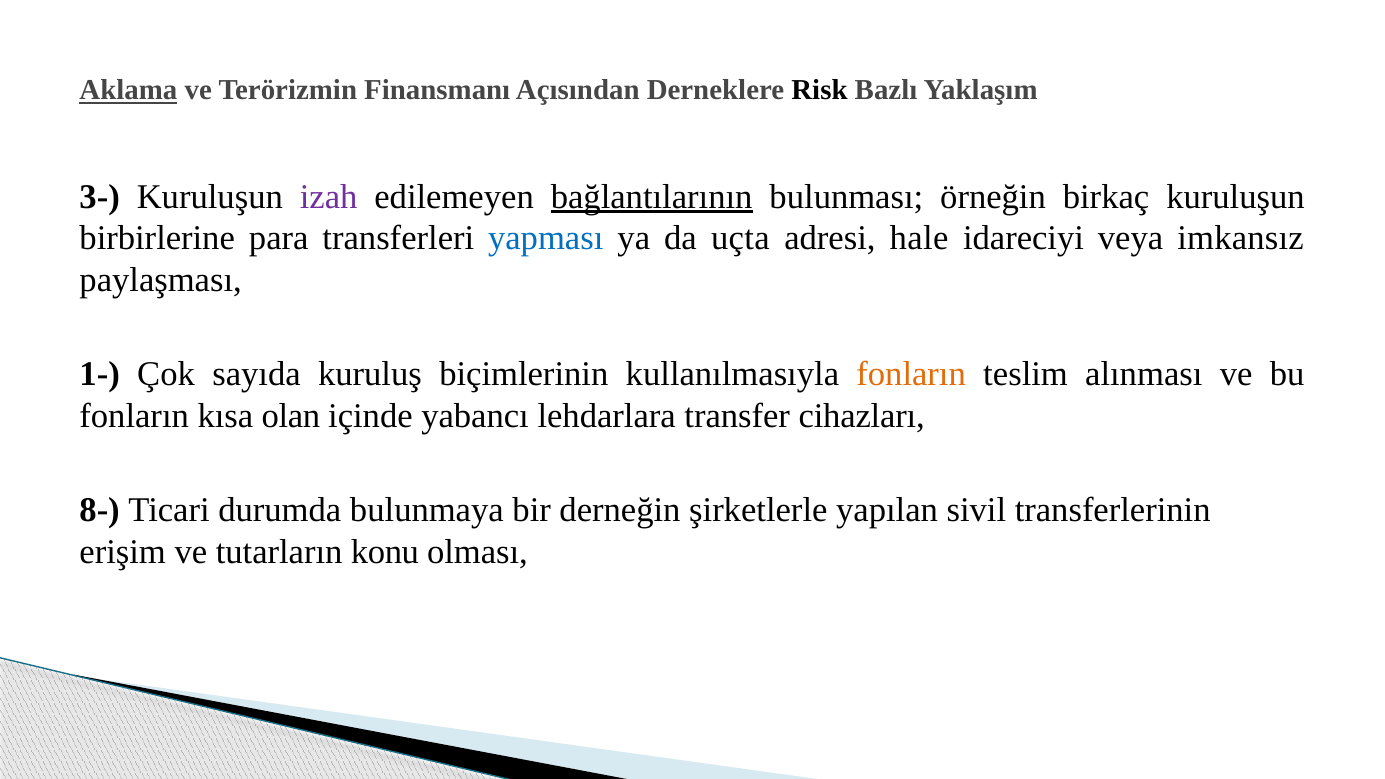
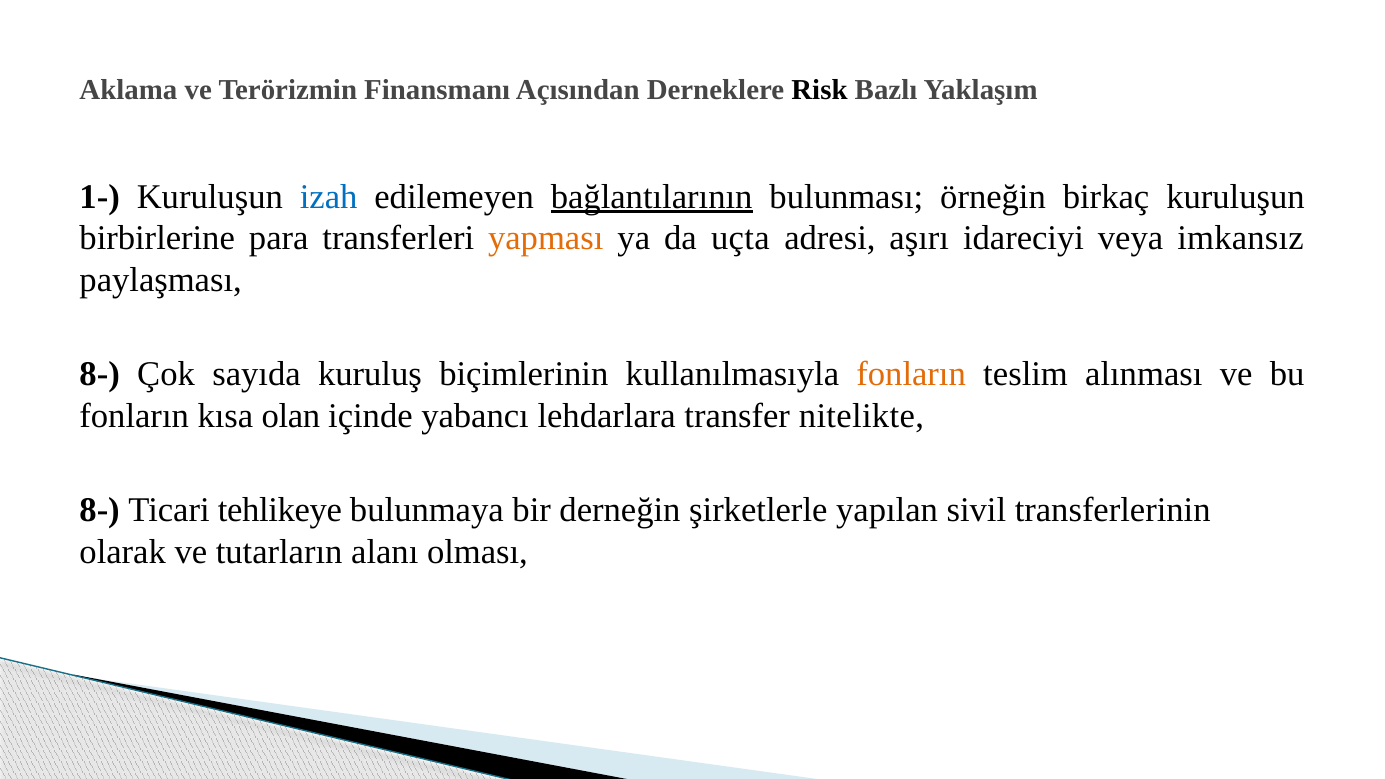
Aklama underline: present -> none
3-: 3- -> 1-
izah colour: purple -> blue
yapması colour: blue -> orange
hale: hale -> aşırı
1- at (100, 374): 1- -> 8-
cihazları: cihazları -> nitelikte
durumda: durumda -> tehlikeye
erişim: erişim -> olarak
konu: konu -> alanı
